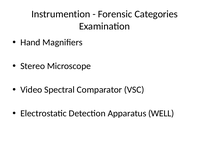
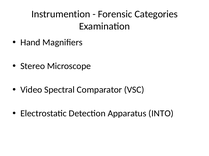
WELL: WELL -> INTO
